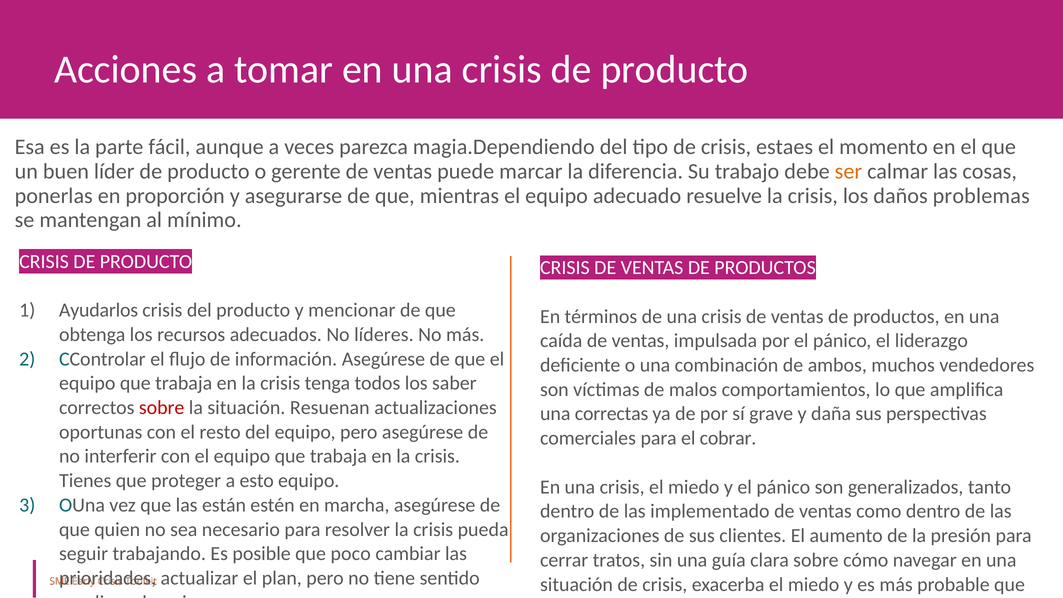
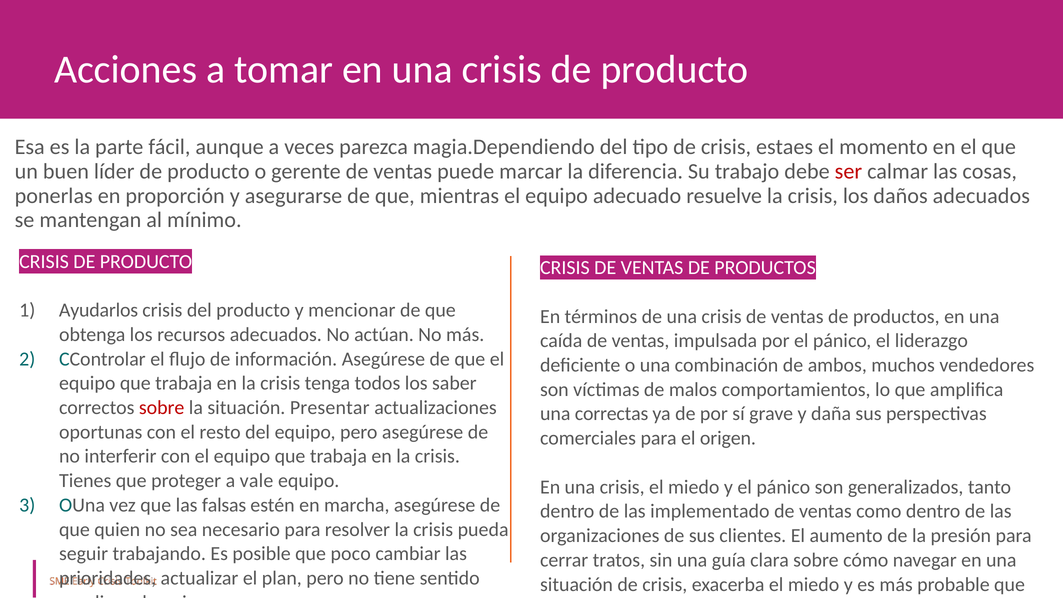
ser colour: orange -> red
daños problemas: problemas -> adecuados
líderes: líderes -> actúan
Resuenan: Resuenan -> Presentar
cobrar: cobrar -> origen
esto: esto -> vale
están: están -> falsas
